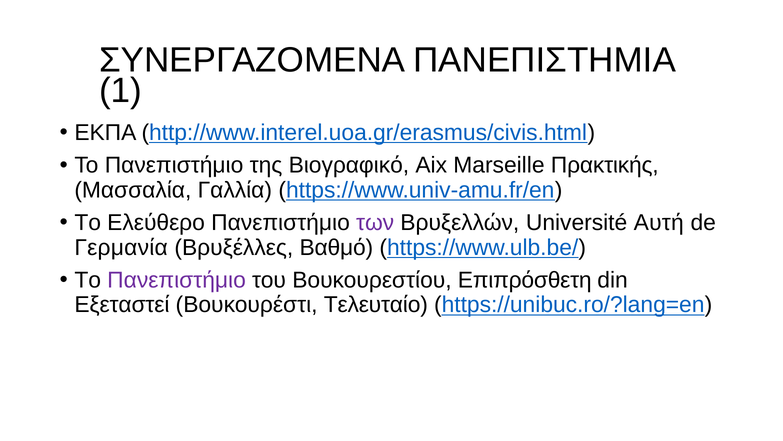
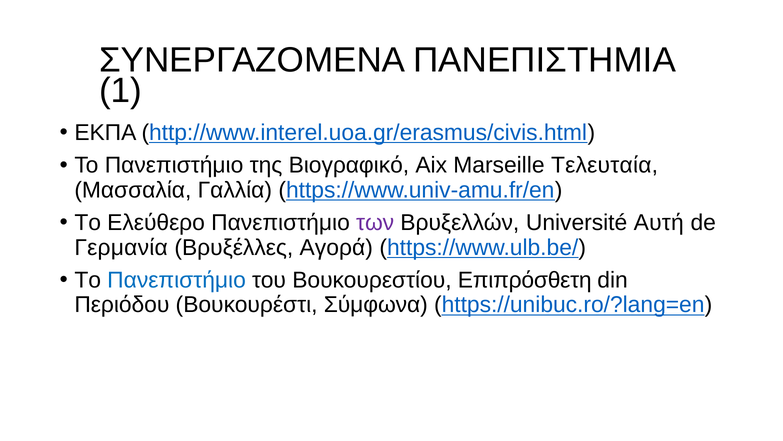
Πρακτικής: Πρακτικής -> Τελευταία
Βαθμό: Βαθμό -> Αγορά
Πανεπιστήμιο at (177, 280) colour: purple -> blue
Εξεταστεί: Εξεταστεί -> Περιόδου
Τελευταίο: Τελευταίο -> Σύμφωνα
